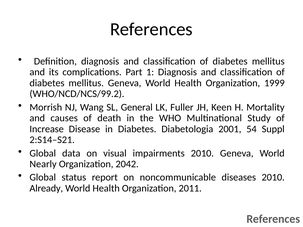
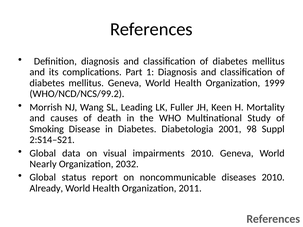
General: General -> Leading
Increase: Increase -> Smoking
54: 54 -> 98
2042: 2042 -> 2032
